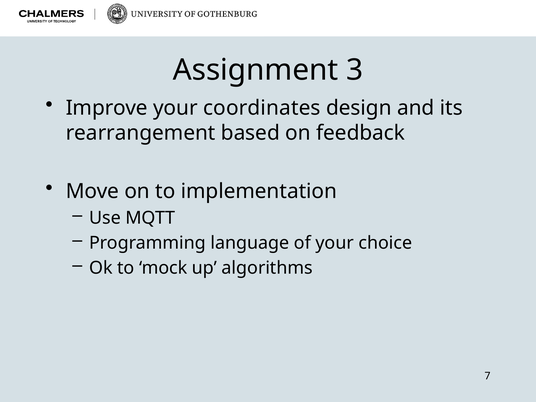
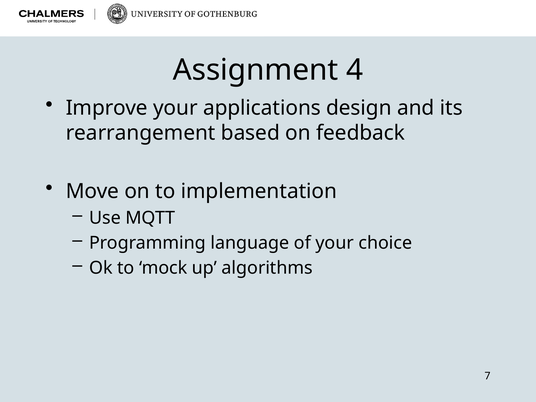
3: 3 -> 4
coordinates: coordinates -> applications
